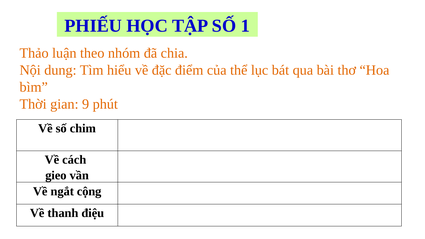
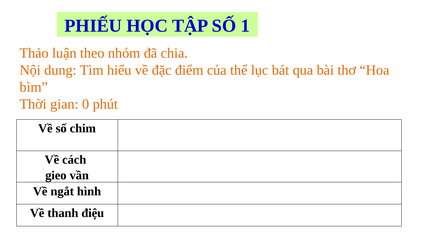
9: 9 -> 0
cộng: cộng -> hình
